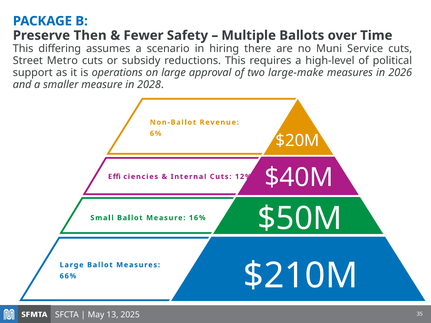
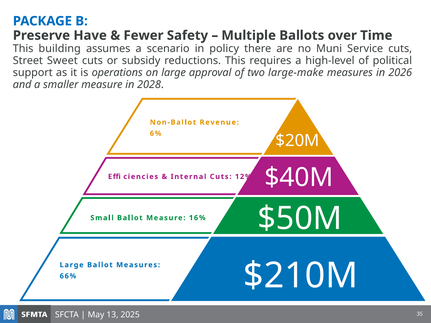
Then: Then -> Have
differing: differing -> building
hiring: hiring -> policy
Metro: Metro -> Sweet
